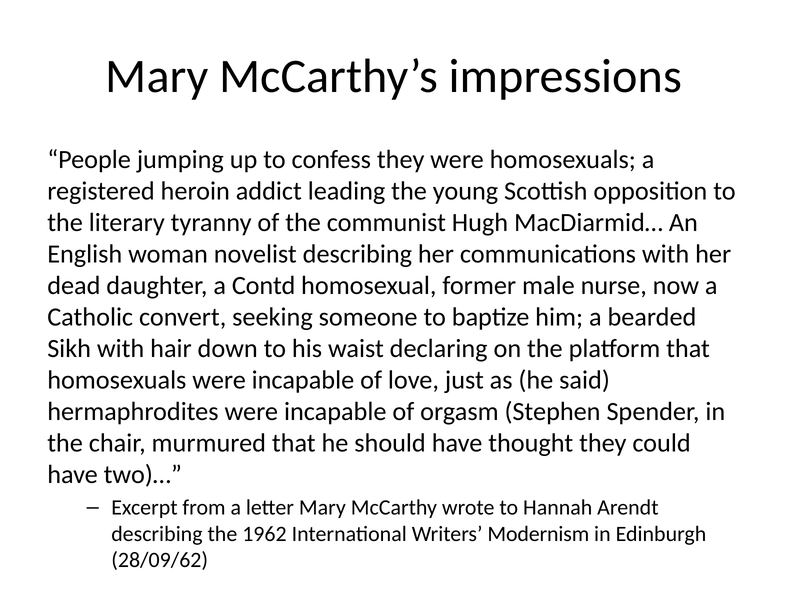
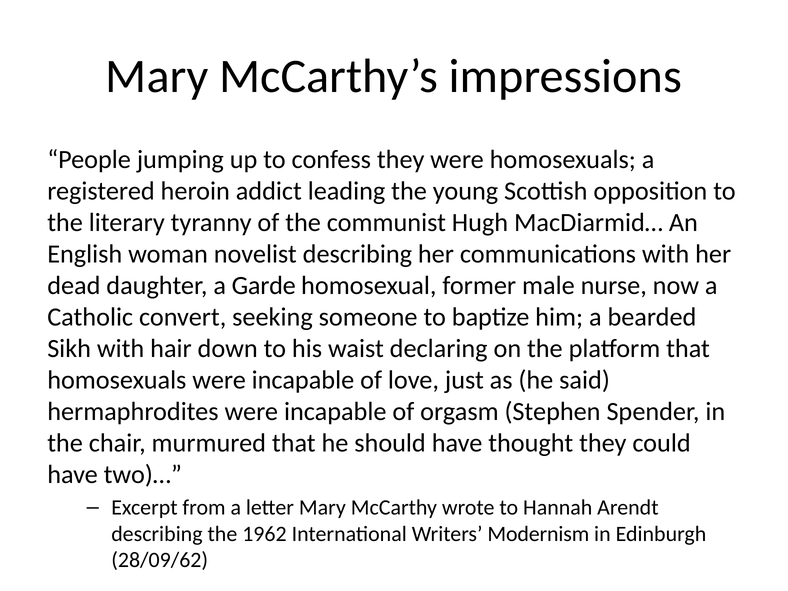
Contd: Contd -> Garde
